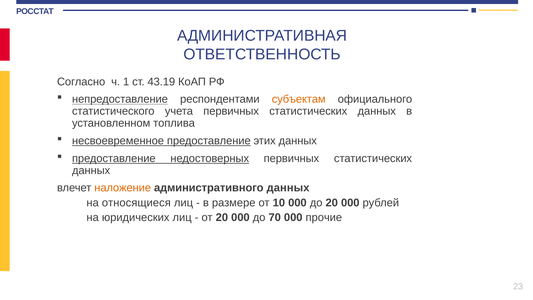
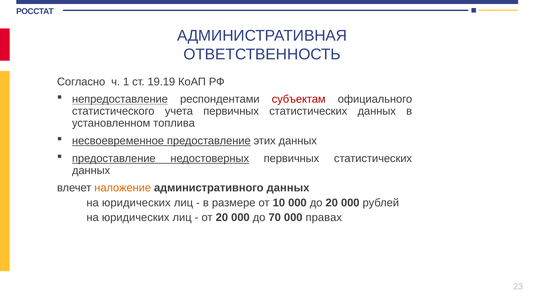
43.19: 43.19 -> 19.19
субъектам colour: orange -> red
относящиеся at (136, 203): относящиеся -> юридических
прочие: прочие -> правах
